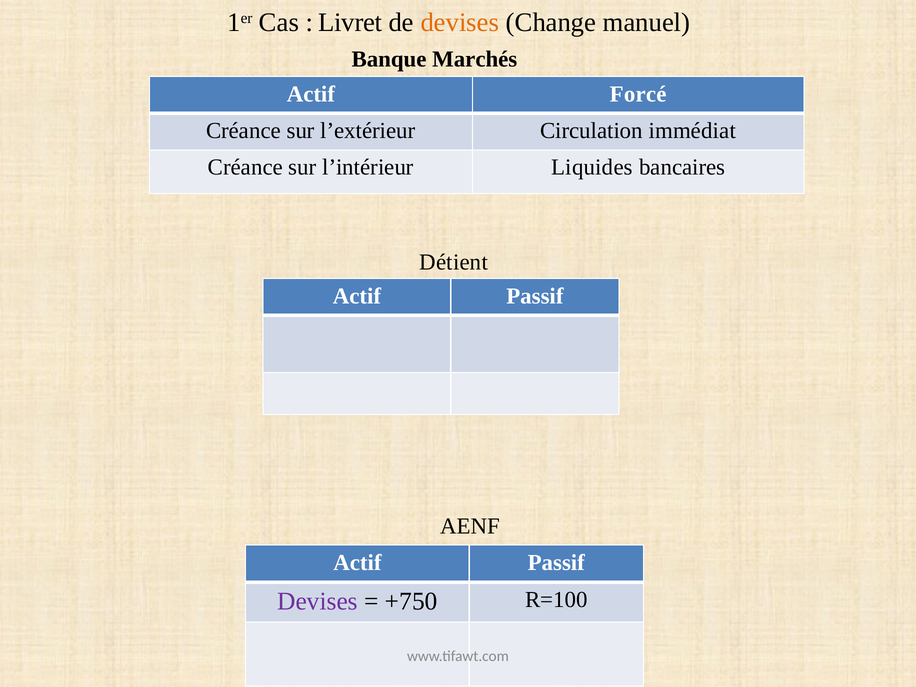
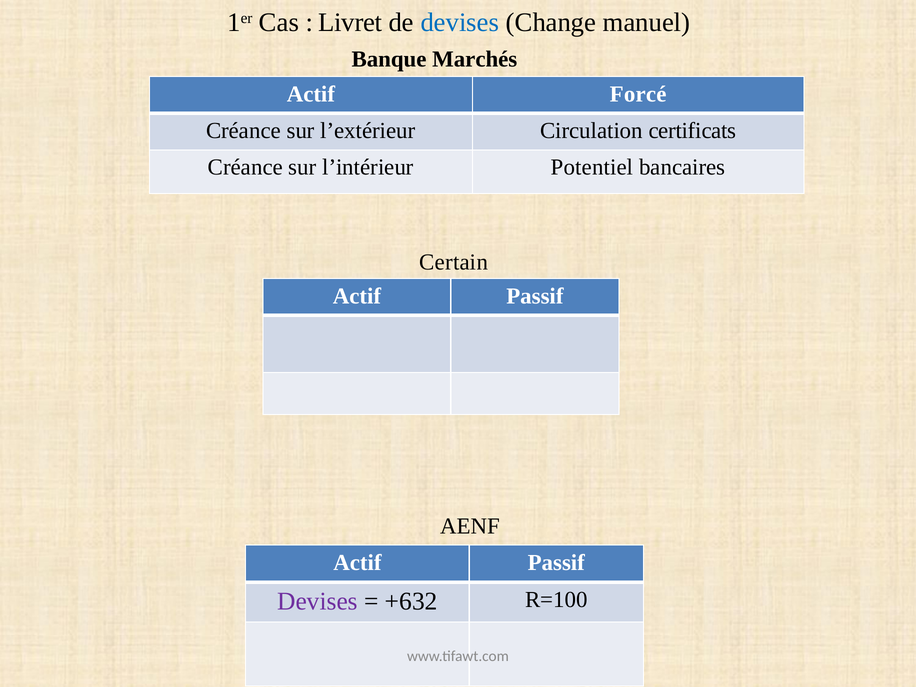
devises at (460, 22) colour: orange -> blue
immédiat: immédiat -> certificats
Liquides: Liquides -> Potentiel
Détient: Détient -> Certain
+750: +750 -> +632
